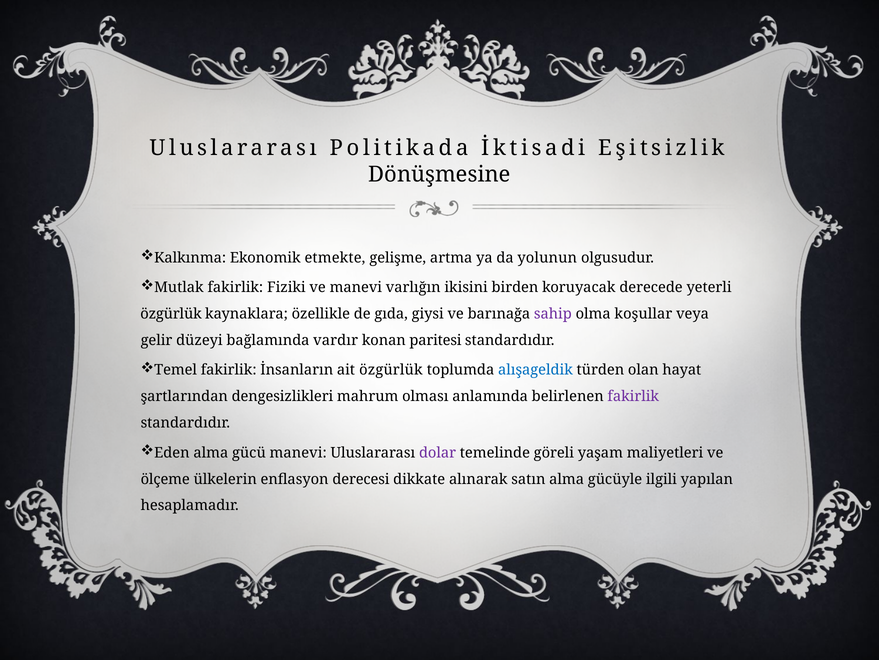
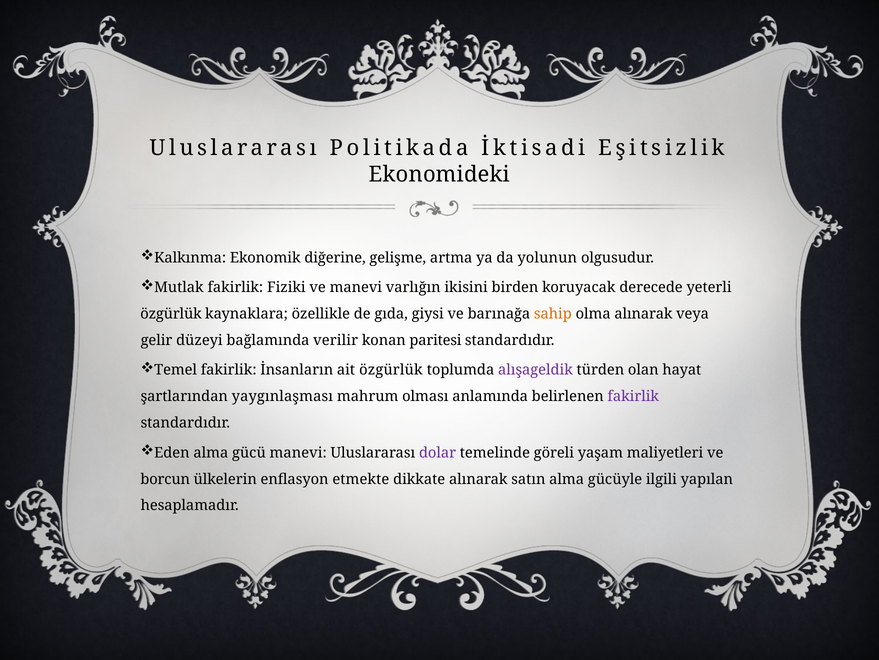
Dönüşmesine: Dönüşmesine -> Ekonomideki
etmekte: etmekte -> diğerine
sahip colour: purple -> orange
olma koşullar: koşullar -> alınarak
vardır: vardır -> verilir
alışageldik colour: blue -> purple
dengesizlikleri: dengesizlikleri -> yaygınlaşması
ölçeme: ölçeme -> borcun
derecesi: derecesi -> etmekte
